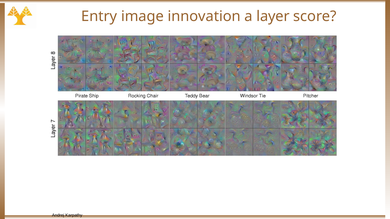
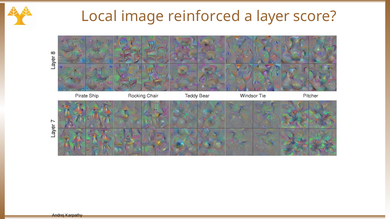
Entry: Entry -> Local
innovation: innovation -> reinforced
